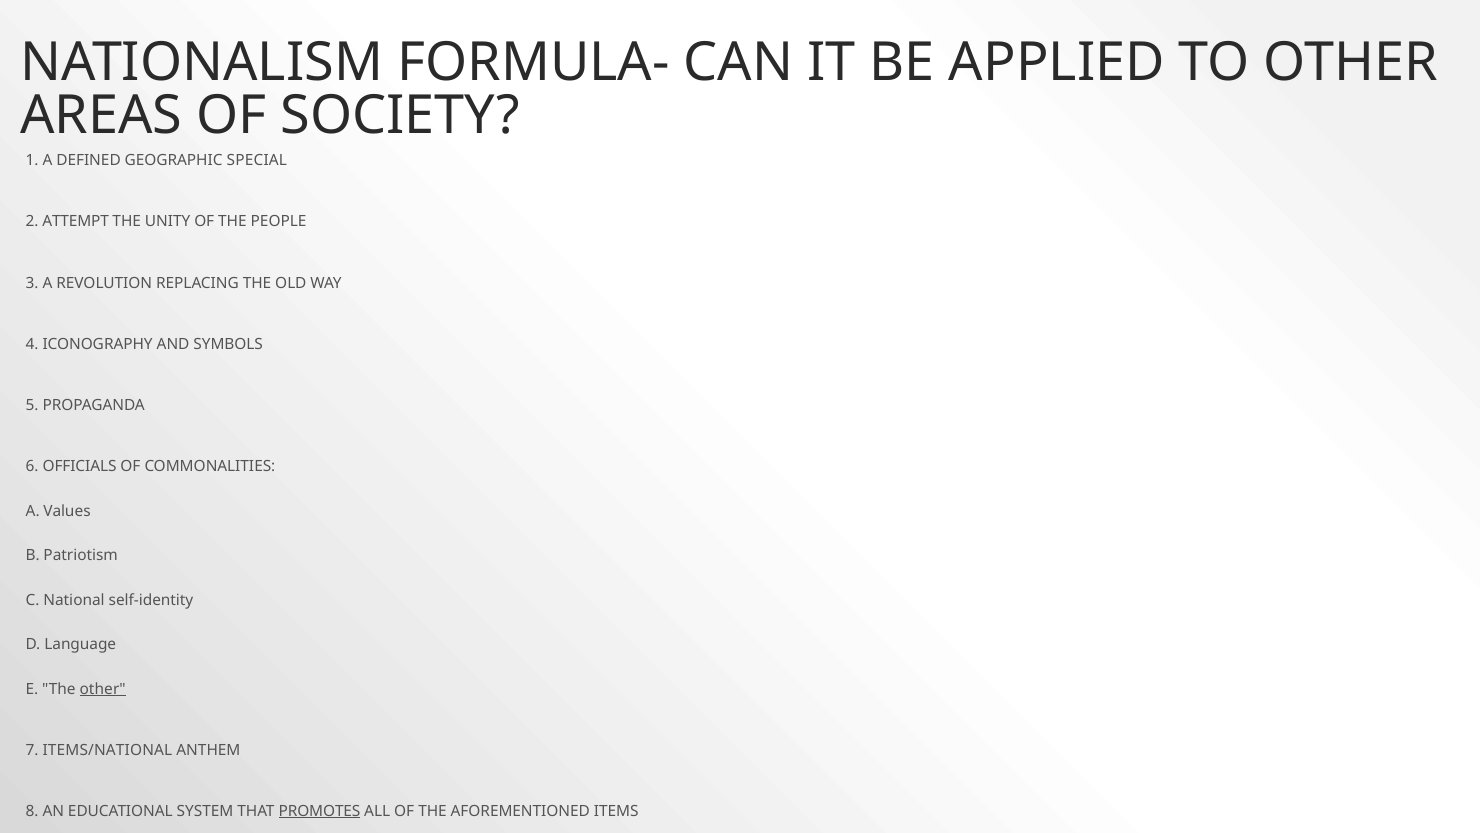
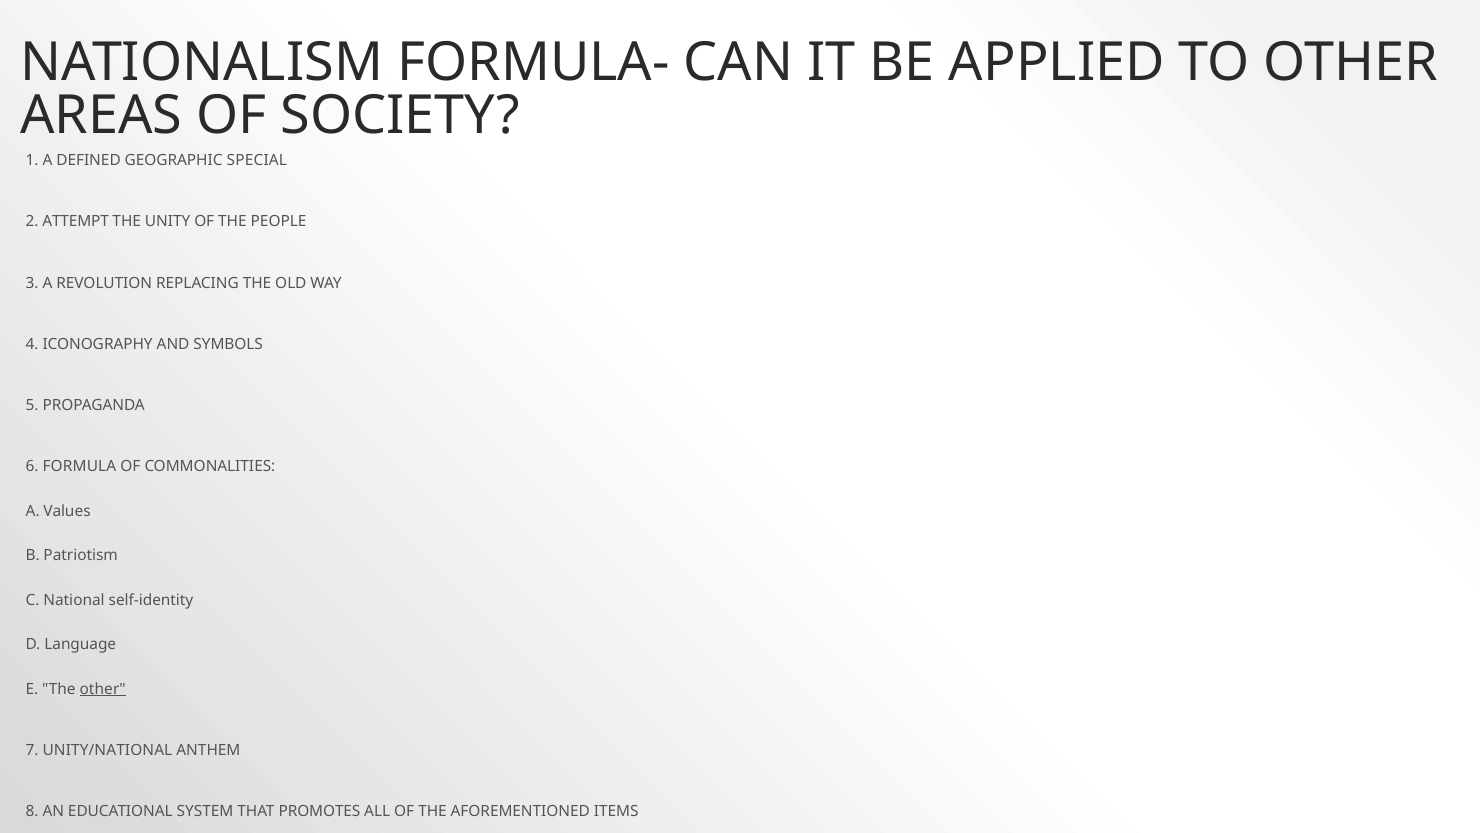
OFFICIALS: OFFICIALS -> FORMULA
ITEMS/NATIONAL: ITEMS/NATIONAL -> UNITY/NATIONAL
PROMOTES underline: present -> none
